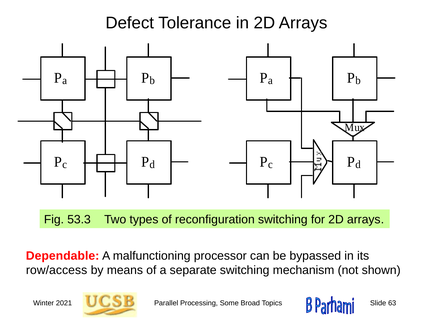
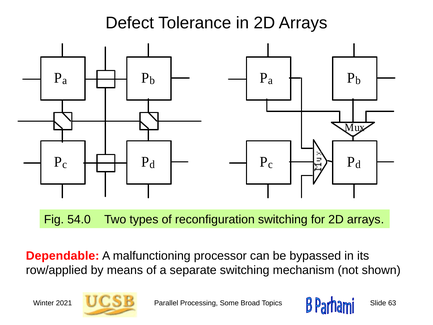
53.3: 53.3 -> 54.0
row/access: row/access -> row/applied
